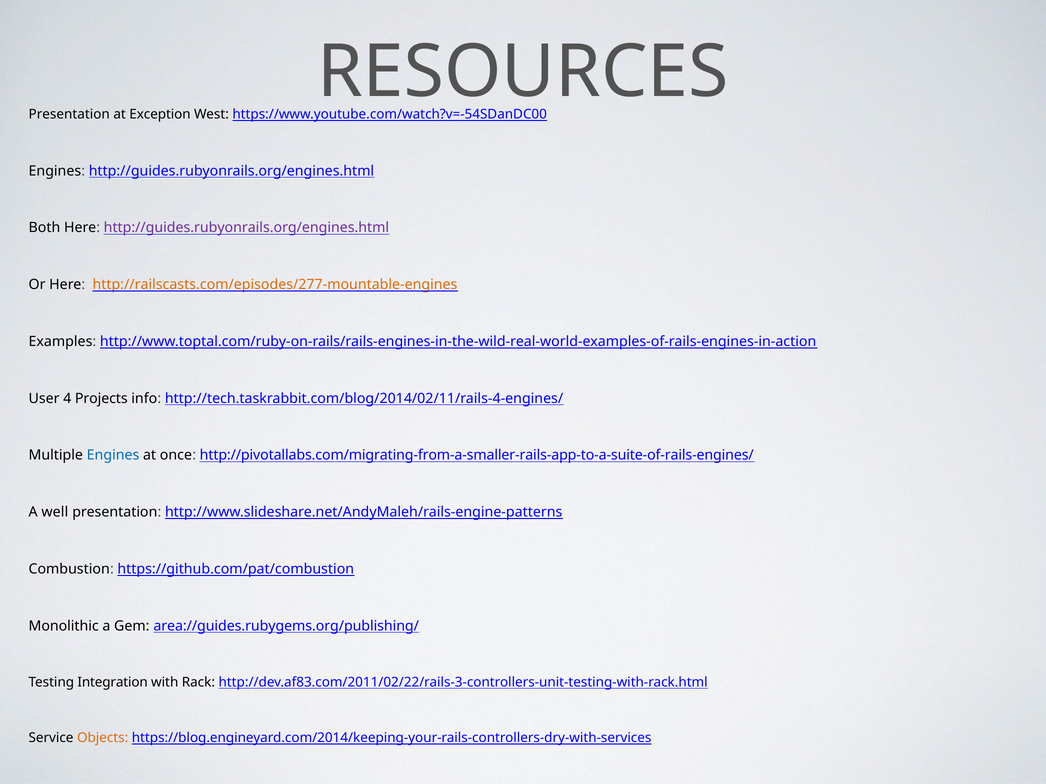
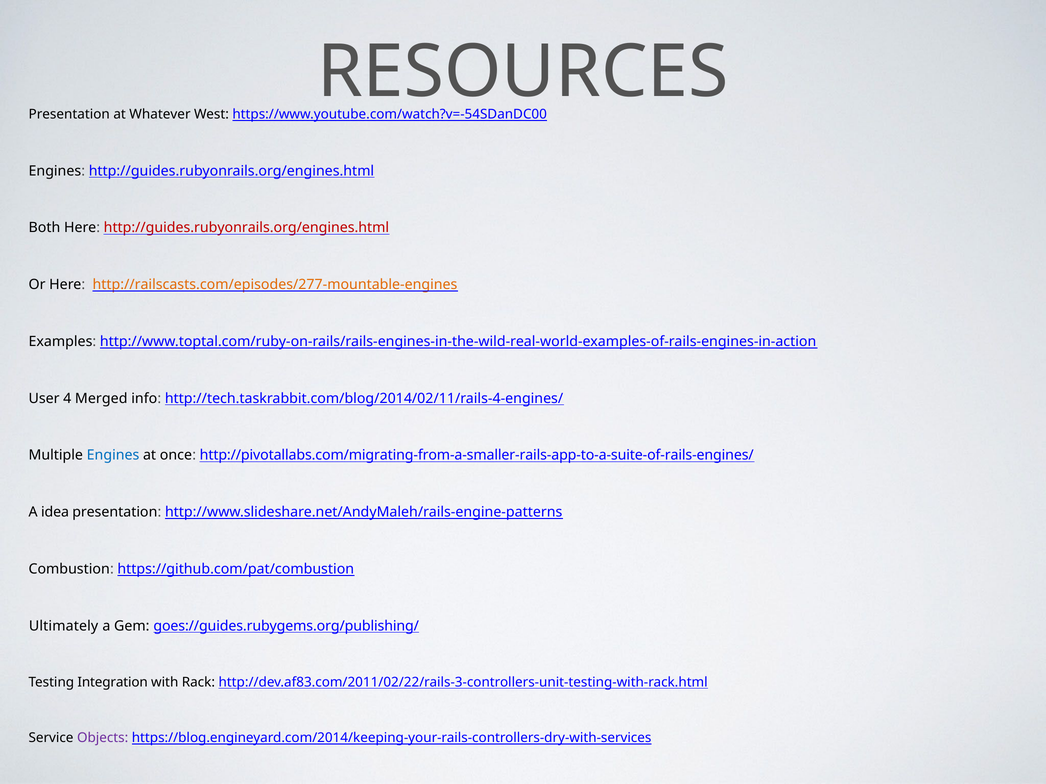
Exception: Exception -> Whatever
http://guides.rubyonrails.org/engines.html at (246, 228) colour: purple -> red
Projects: Projects -> Merged
well: well -> idea
Monolithic: Monolithic -> Ultimately
area://guides.rubygems.org/publishing/: area://guides.rubygems.org/publishing/ -> goes://guides.rubygems.org/publishing/
Objects colour: orange -> purple
